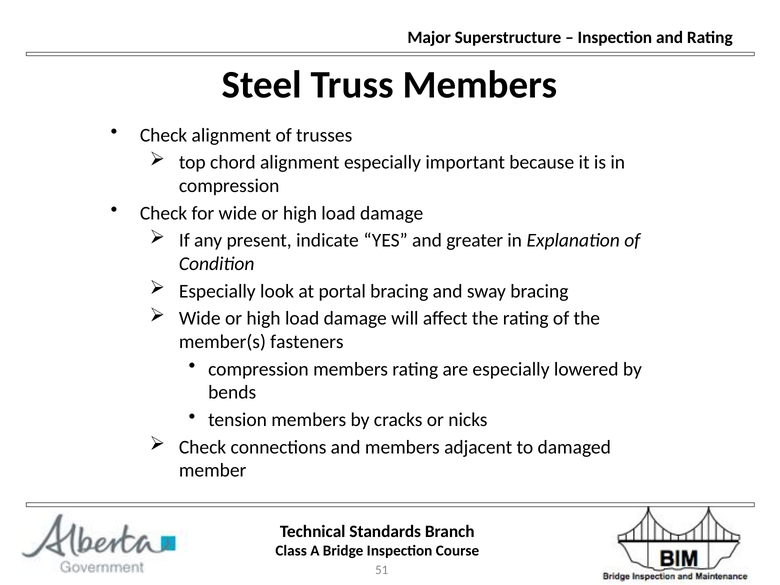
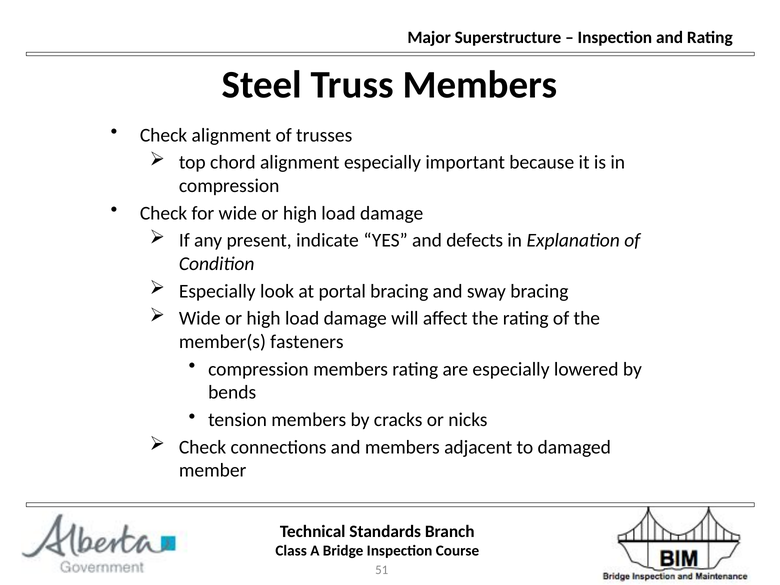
greater: greater -> defects
